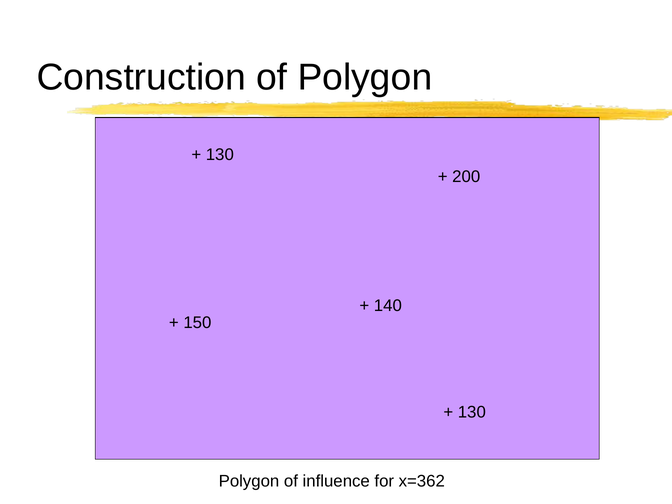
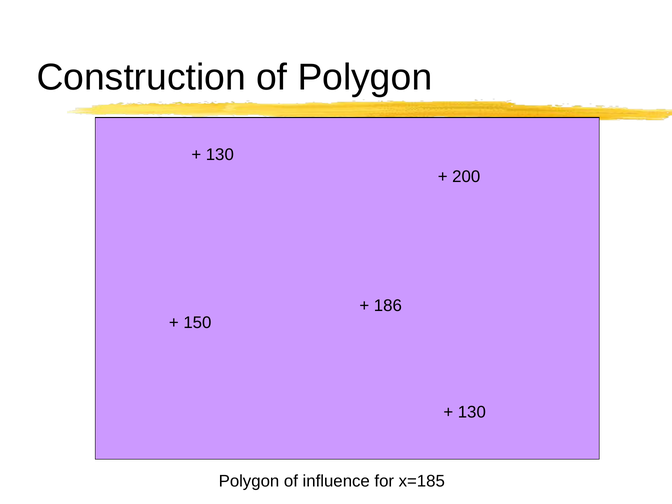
140: 140 -> 186
x=362: x=362 -> x=185
